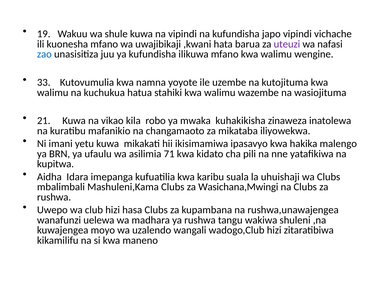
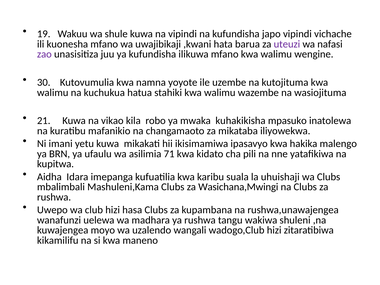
zao colour: blue -> purple
33: 33 -> 30
zinaweza: zinaweza -> mpasuko
